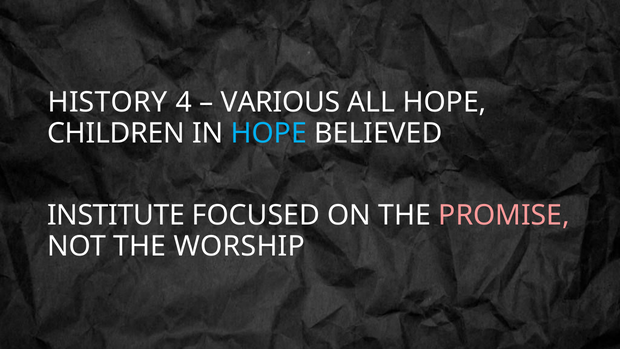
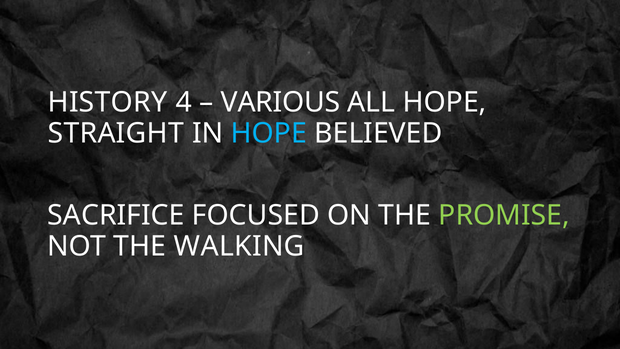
CHILDREN: CHILDREN -> STRAIGHT
INSTITUTE: INSTITUTE -> SACRIFICE
PROMISE colour: pink -> light green
WORSHIP: WORSHIP -> WALKING
